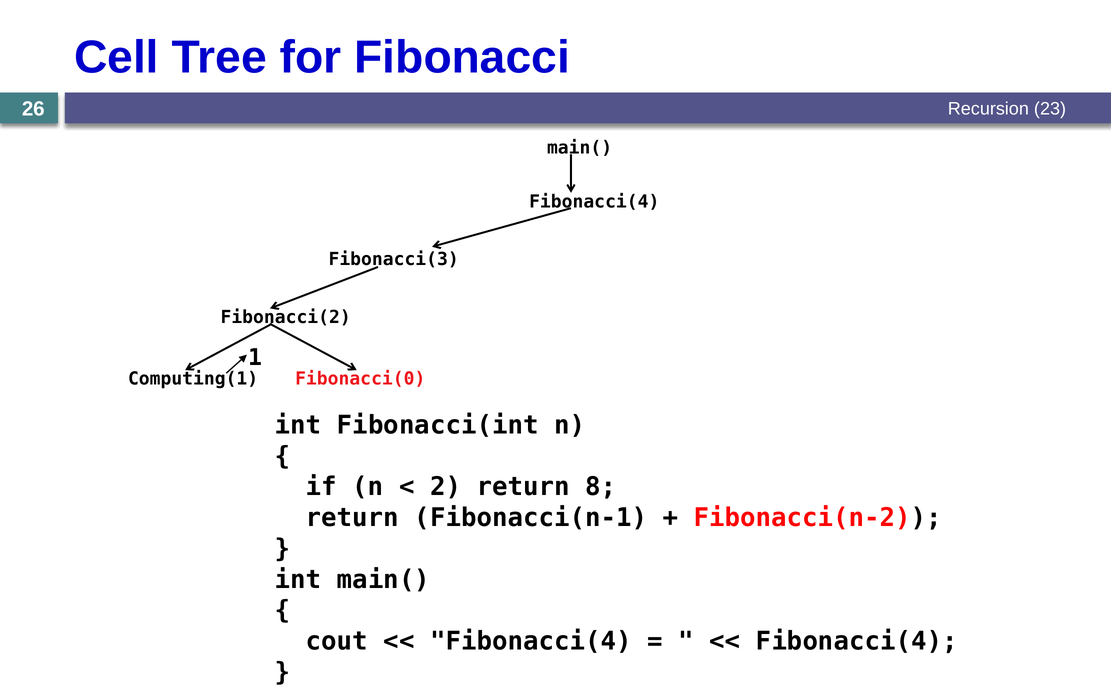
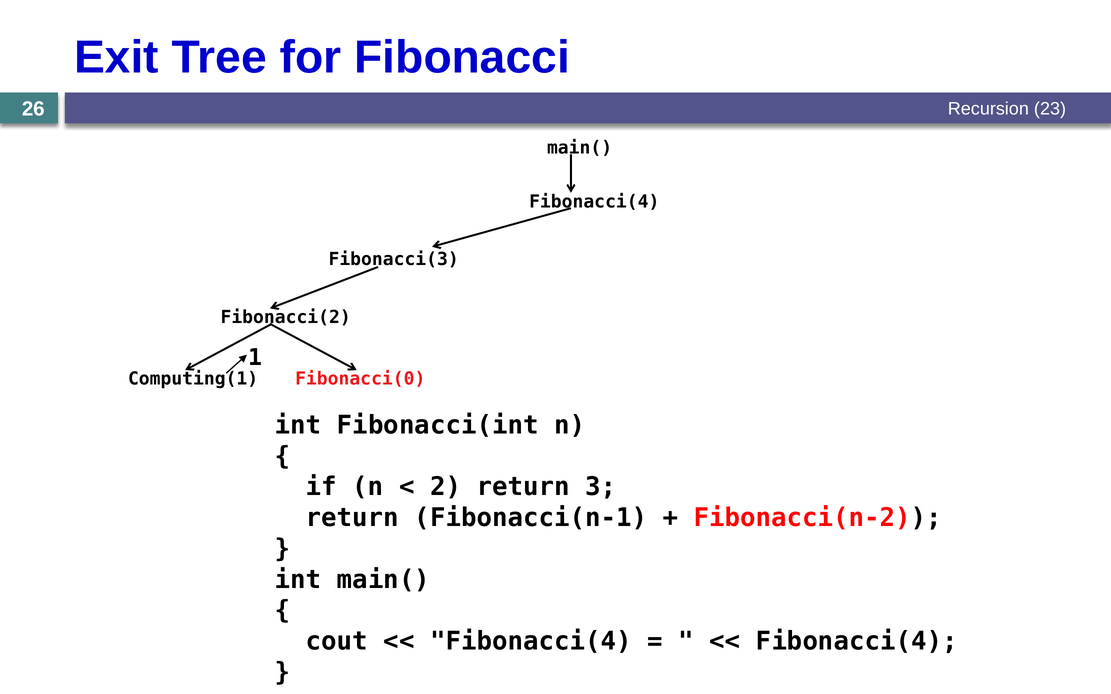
Cell: Cell -> Exit
8: 8 -> 3
